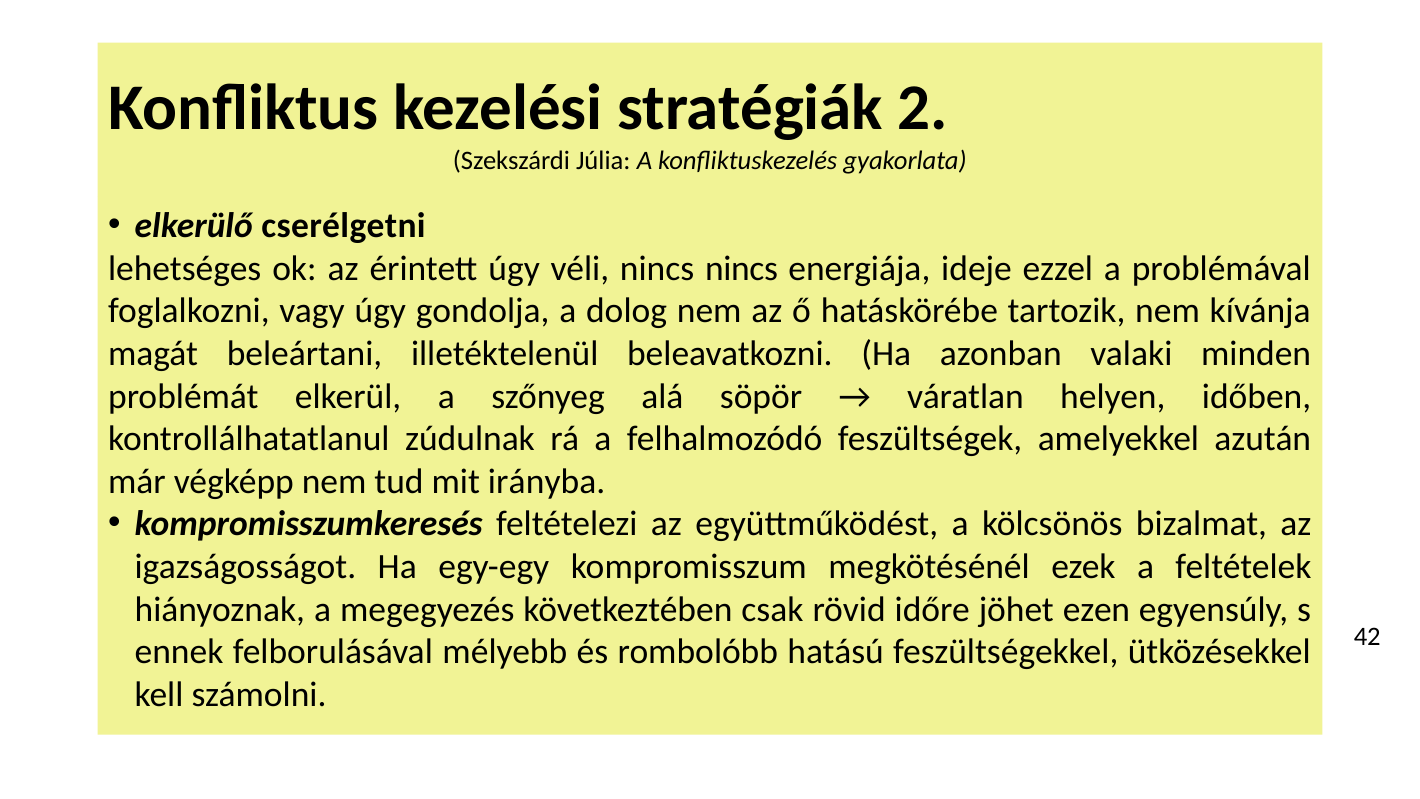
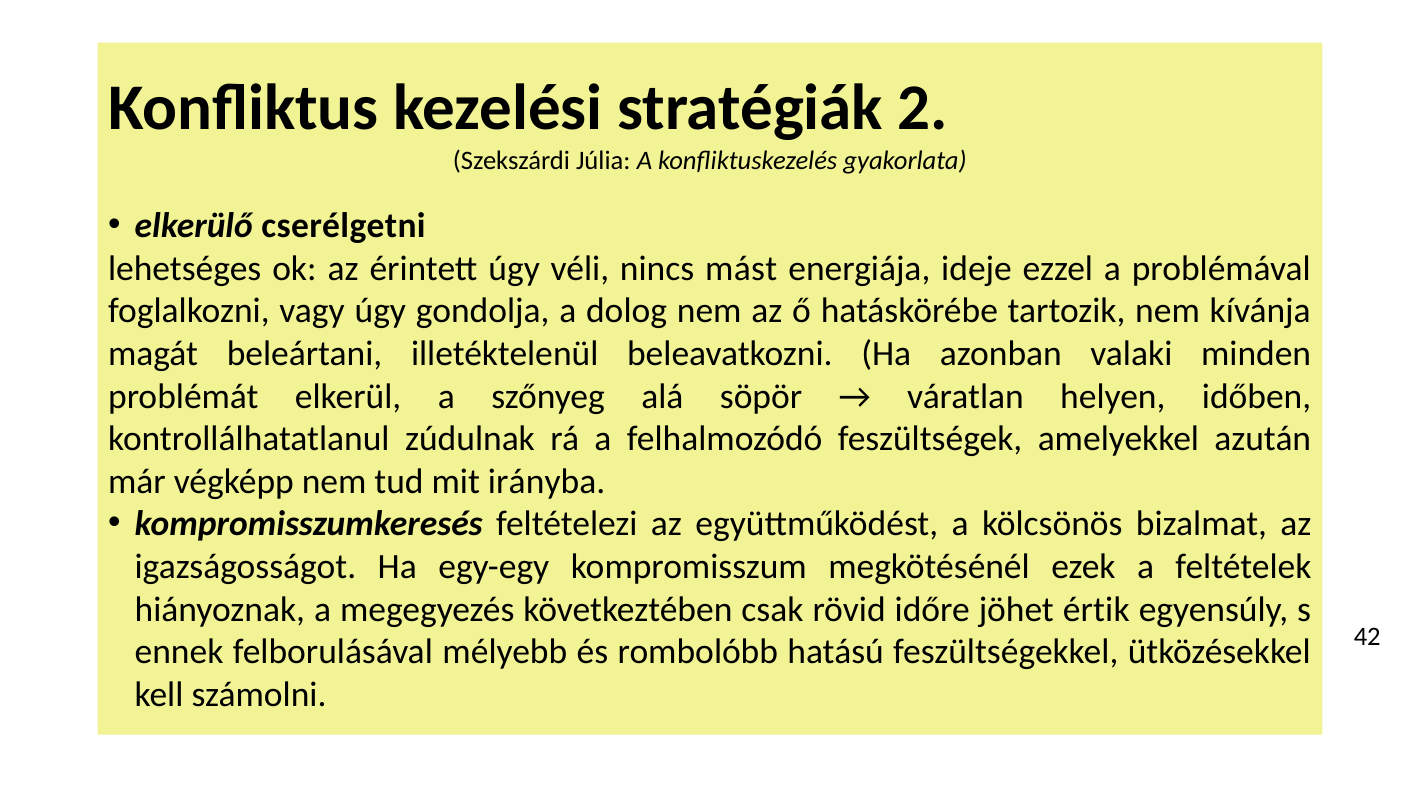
nincs nincs: nincs -> mást
ezen: ezen -> értik
